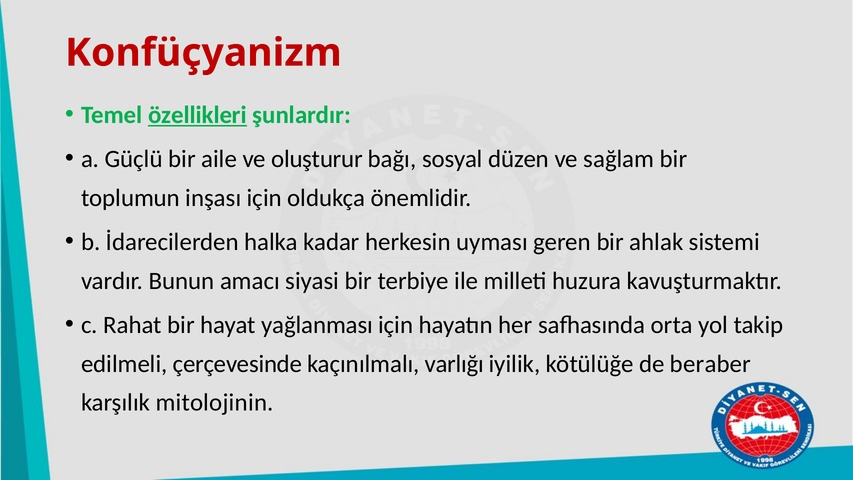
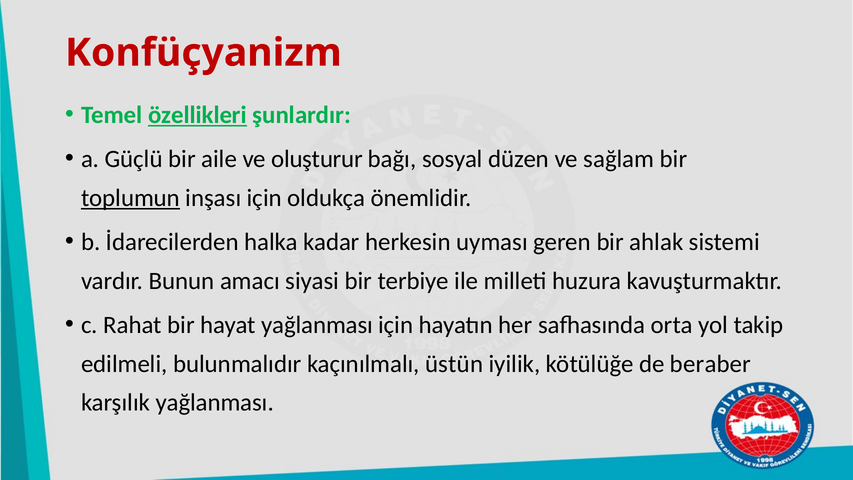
toplumun underline: none -> present
çerçevesinde: çerçevesinde -> bulunmalıdır
varlığı: varlığı -> üstün
karşılık mitolojinin: mitolojinin -> yağlanması
